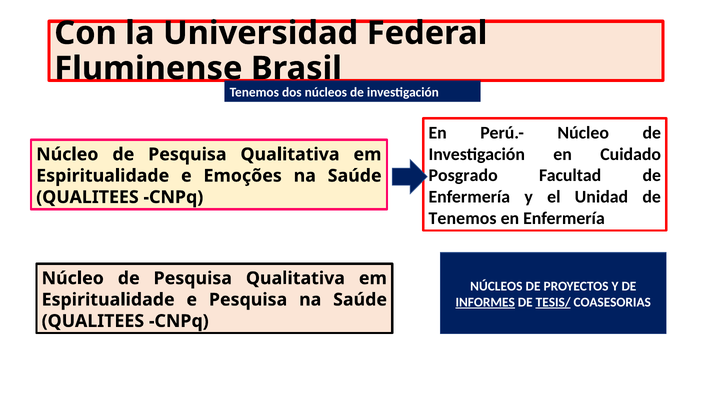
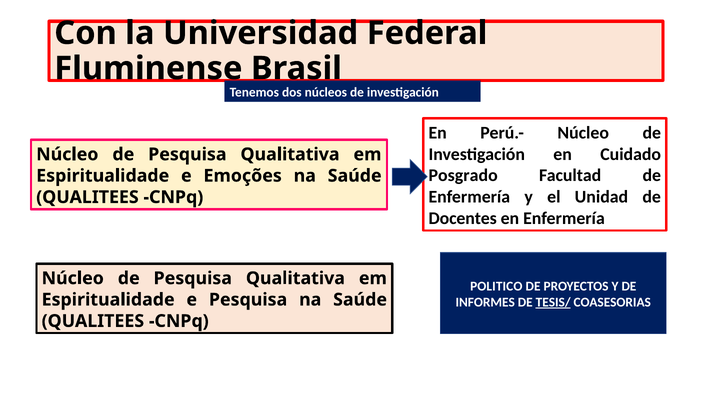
Tenemos at (463, 218): Tenemos -> Docentes
NÚCLEOS at (496, 286): NÚCLEOS -> POLITICO
INFORMES underline: present -> none
